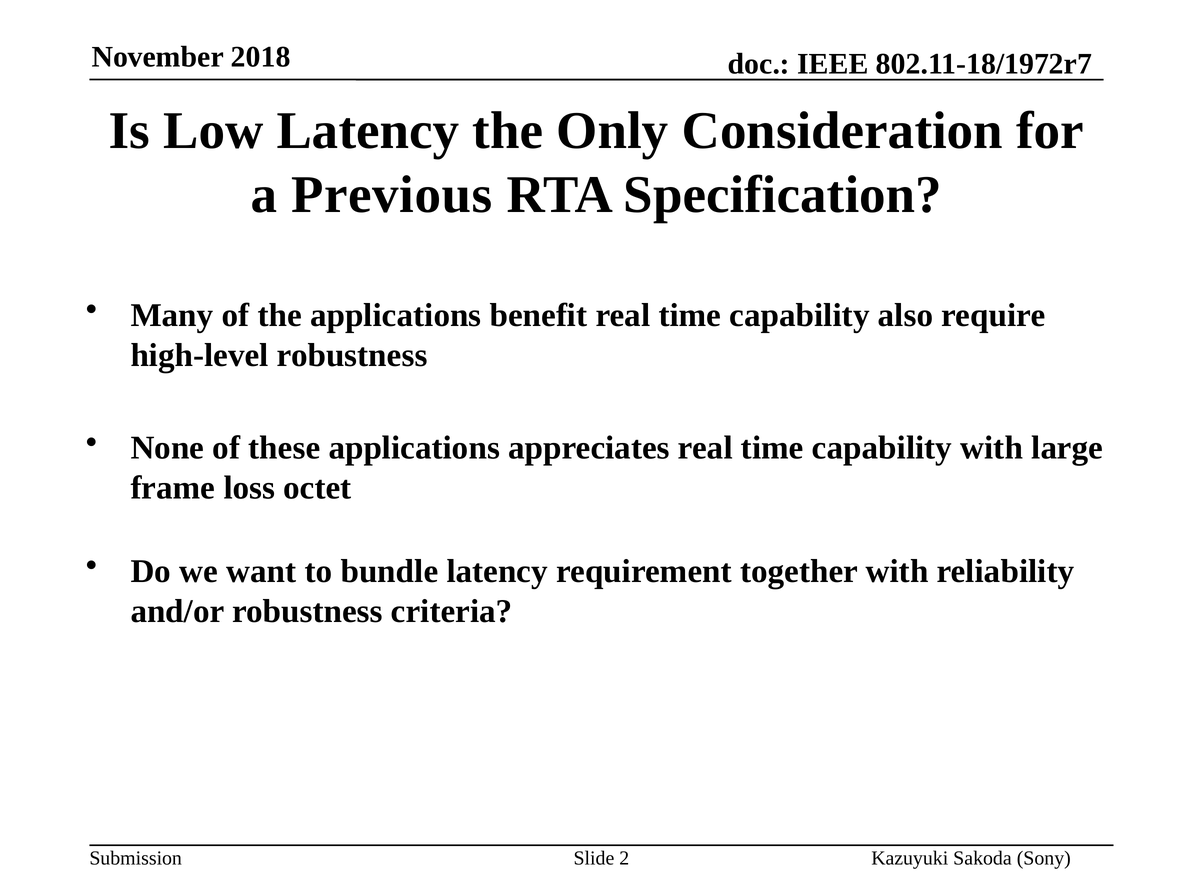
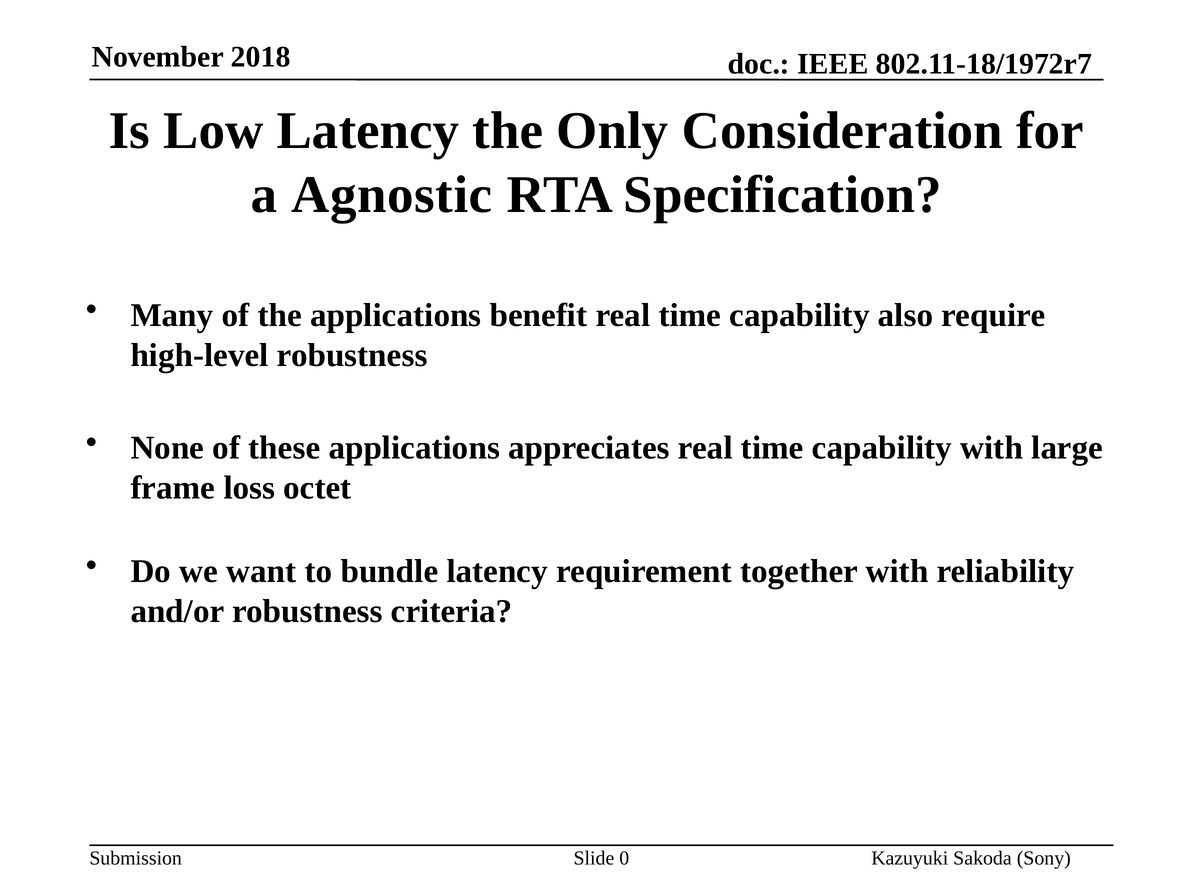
Previous: Previous -> Agnostic
2: 2 -> 0
